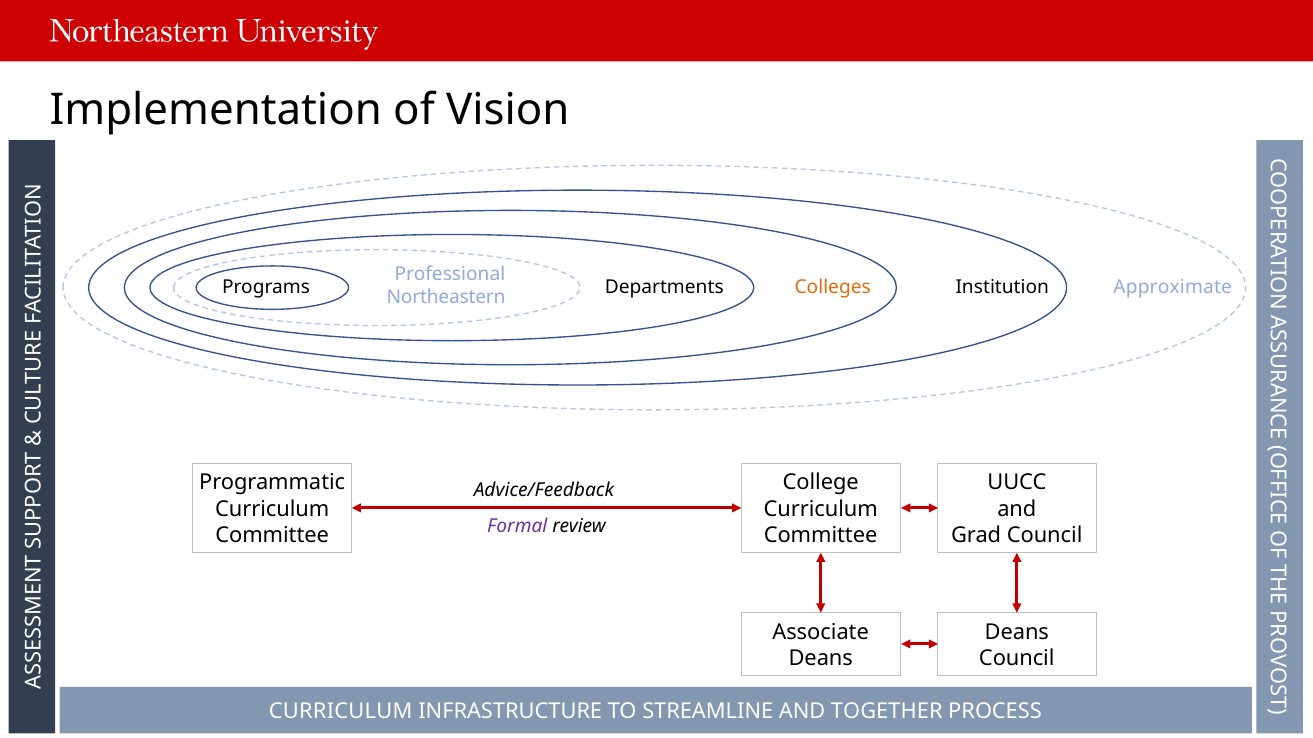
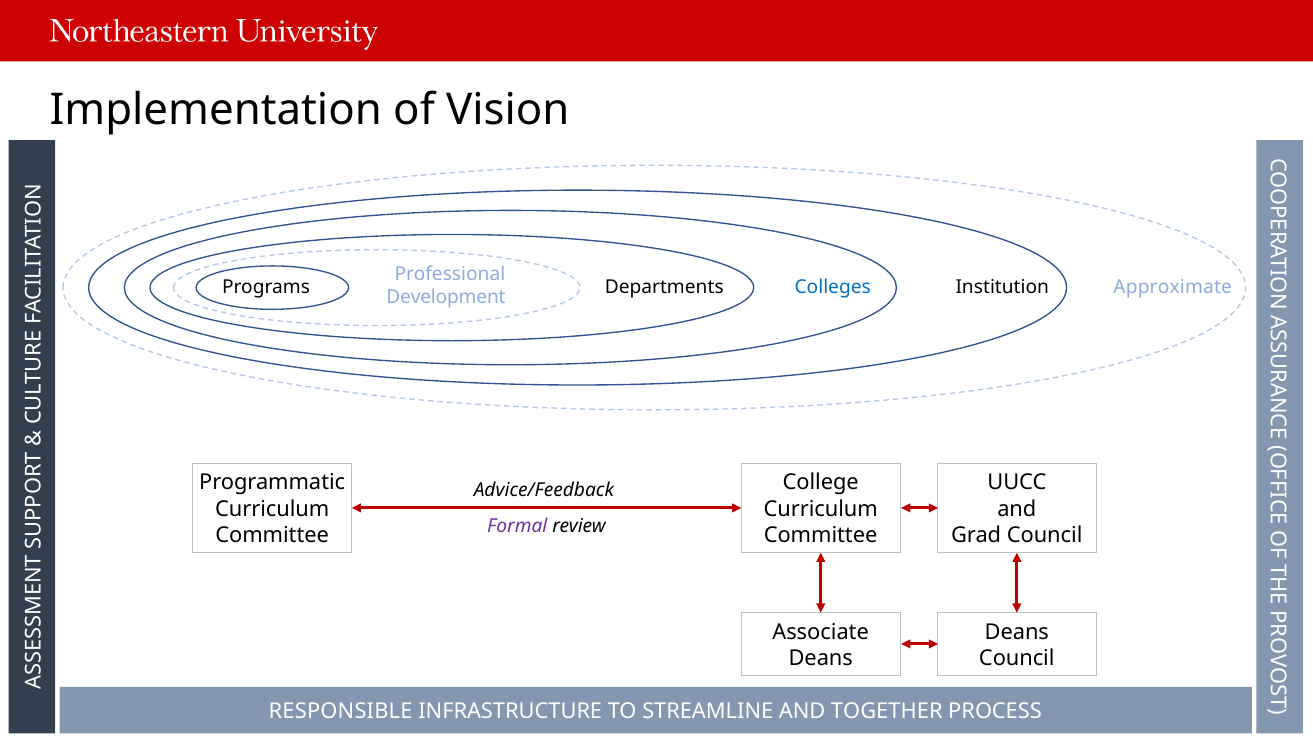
Colleges colour: orange -> blue
Northeastern: Northeastern -> Development
CURRICULUM at (341, 712): CURRICULUM -> RESPONSIBLE
